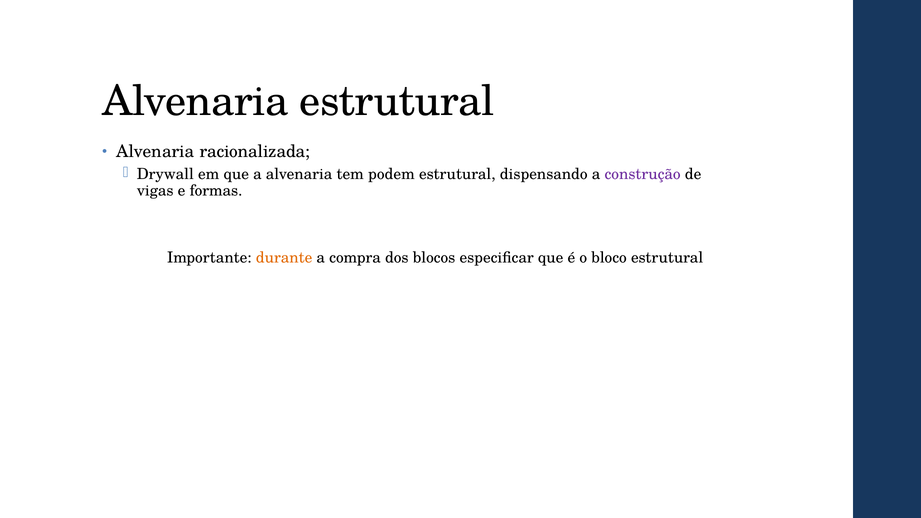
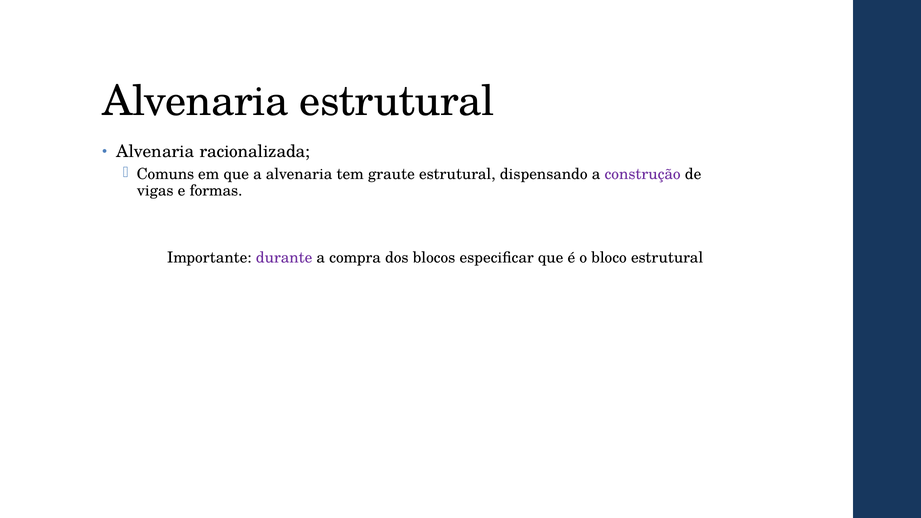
Drywall: Drywall -> Comuns
podem: podem -> graute
durante colour: orange -> purple
